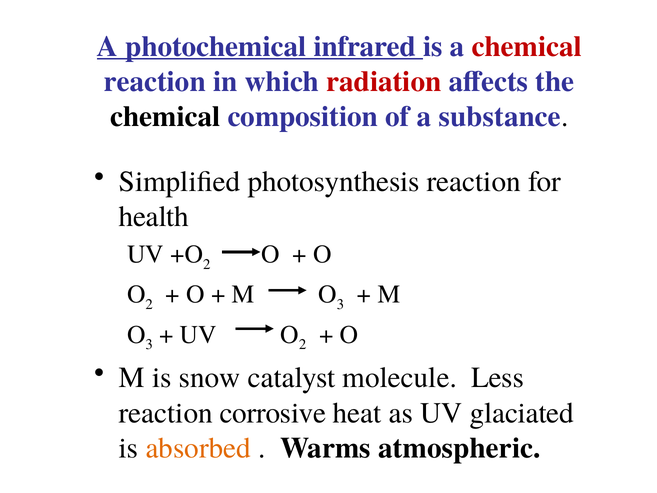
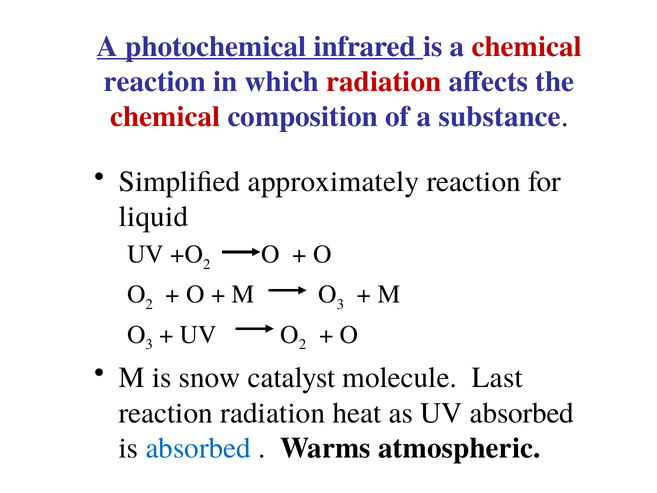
chemical at (165, 116) colour: black -> red
photosynthesis: photosynthesis -> approximately
health: health -> liquid
Less: Less -> Last
reaction corrosive: corrosive -> radiation
UV glaciated: glaciated -> absorbed
absorbed at (198, 448) colour: orange -> blue
